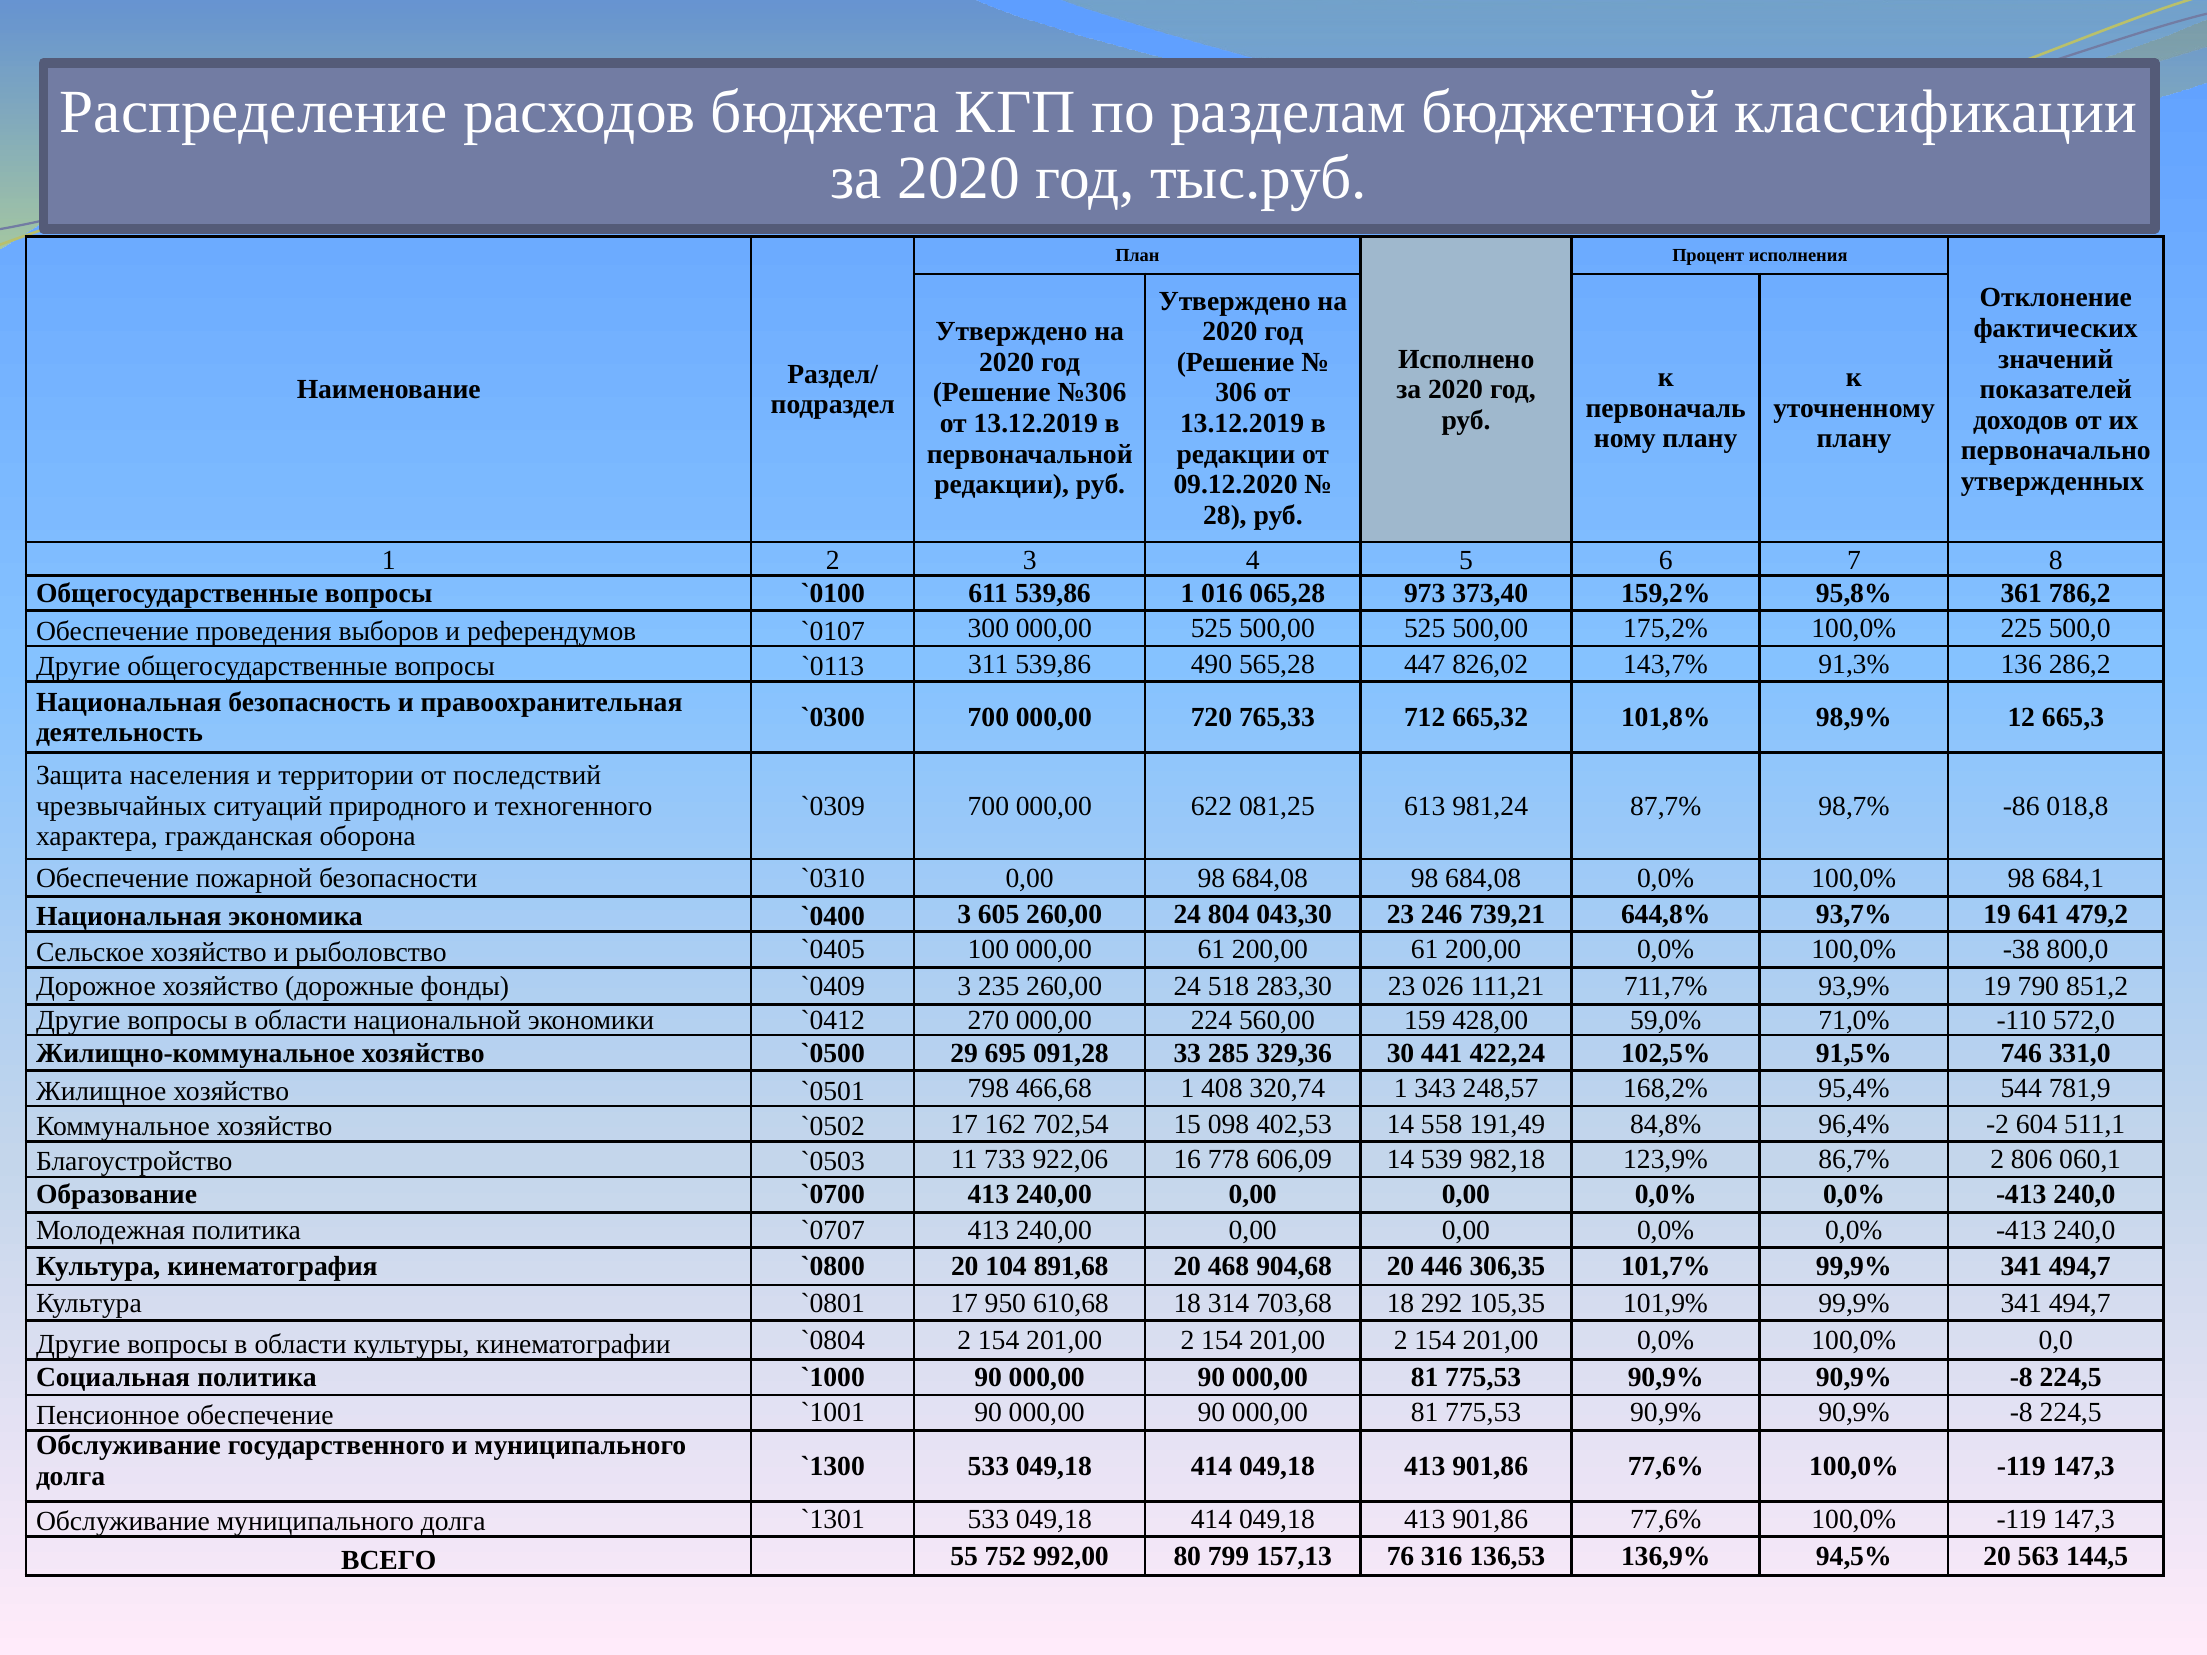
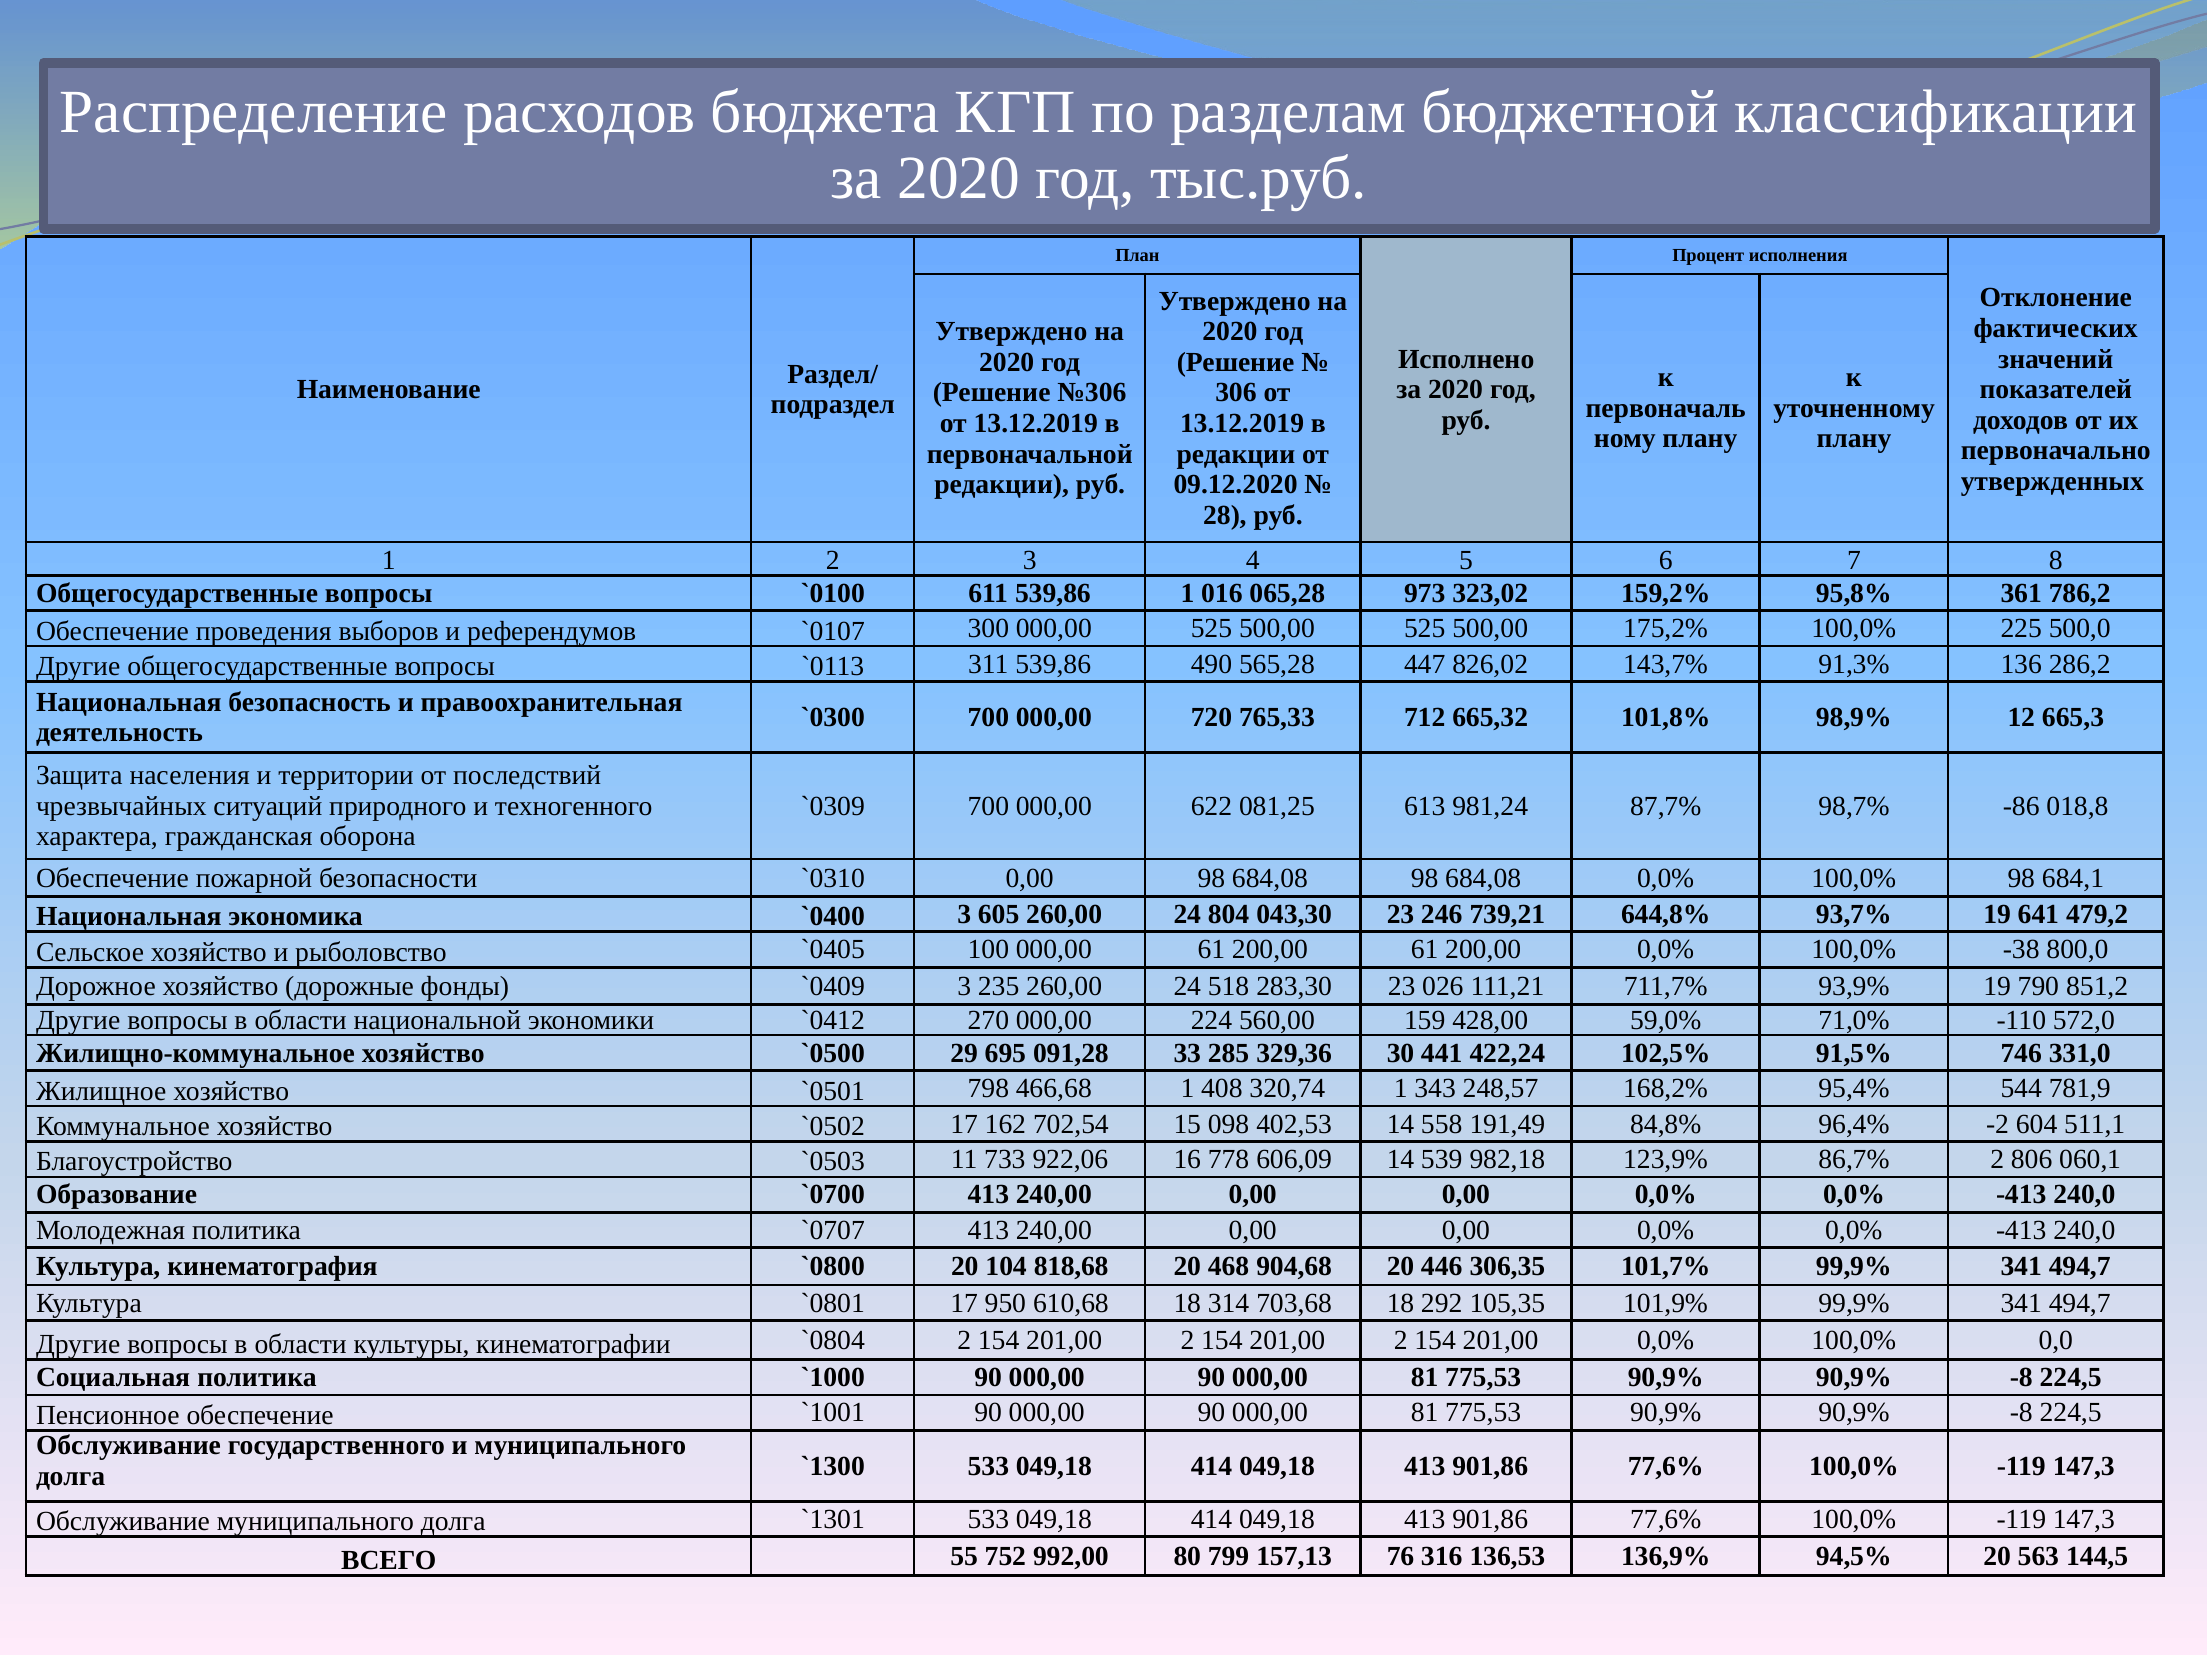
373,40: 373,40 -> 323,02
891,68: 891,68 -> 818,68
